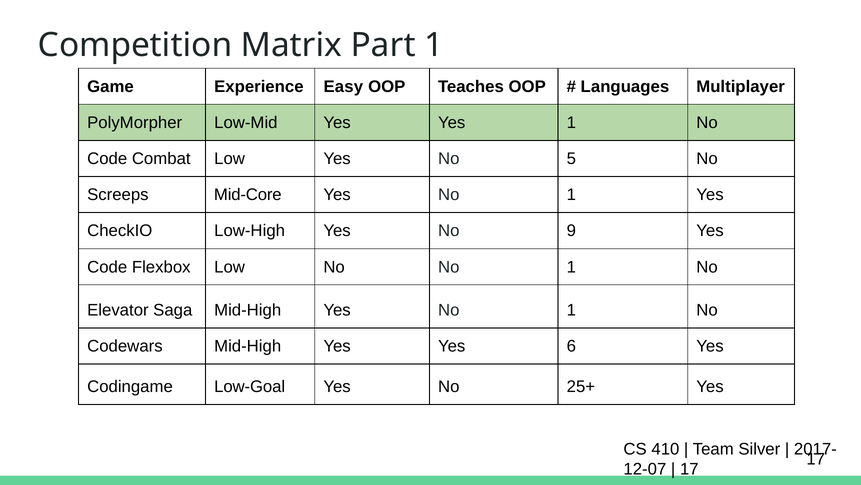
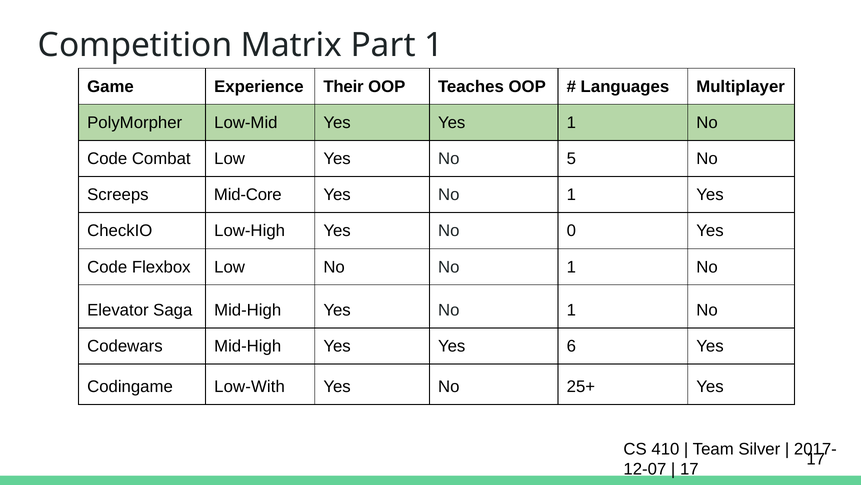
Easy: Easy -> Their
9: 9 -> 0
Low-Goal: Low-Goal -> Low-With
